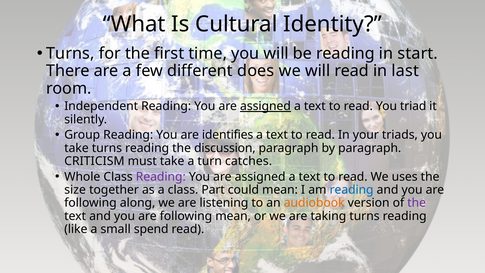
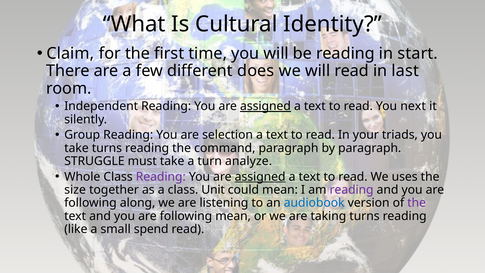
Turns at (70, 53): Turns -> Claim
triad: triad -> next
identifies: identifies -> selection
discussion: discussion -> command
CRITICISM: CRITICISM -> STRUGGLE
catches: catches -> analyze
assigned at (260, 177) underline: none -> present
Part: Part -> Unit
reading at (352, 190) colour: blue -> purple
audiobook colour: orange -> blue
